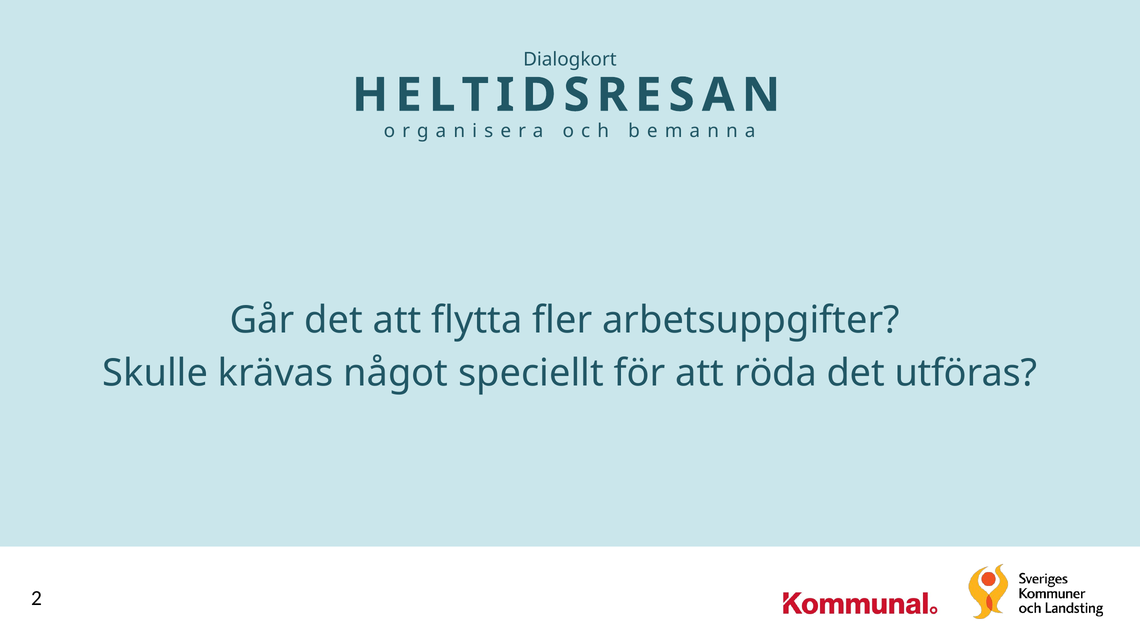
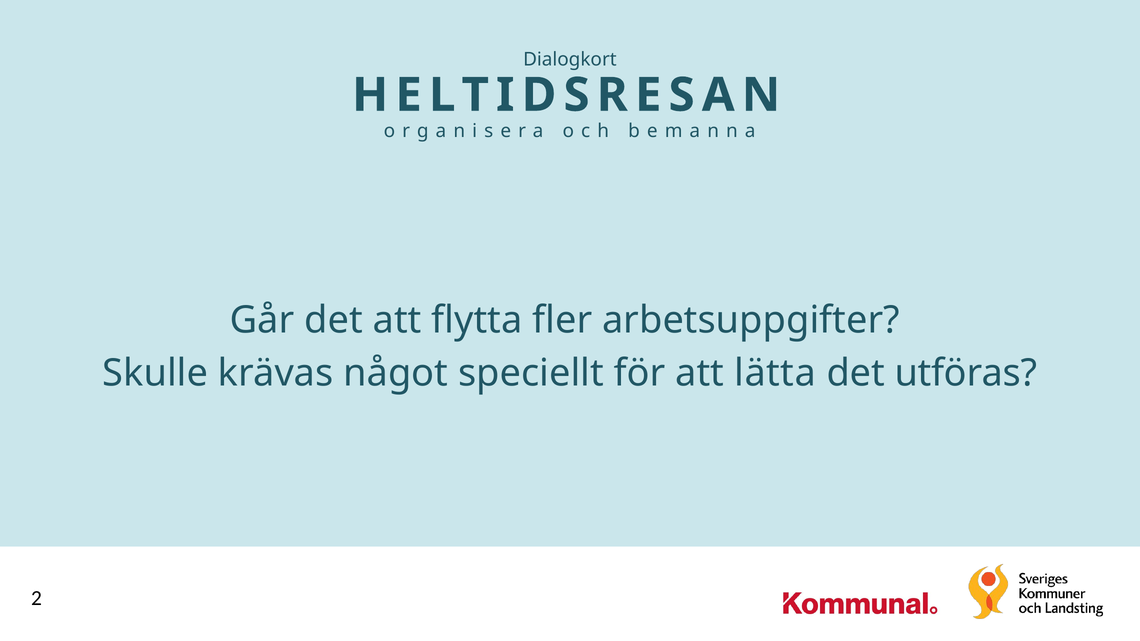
röda: röda -> lätta
